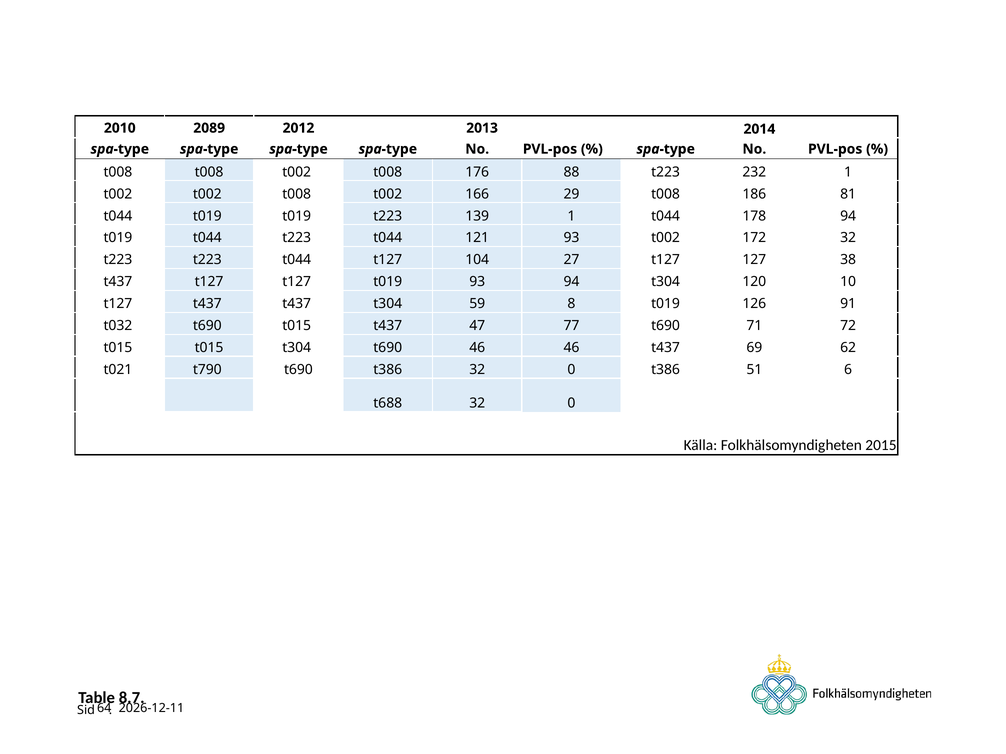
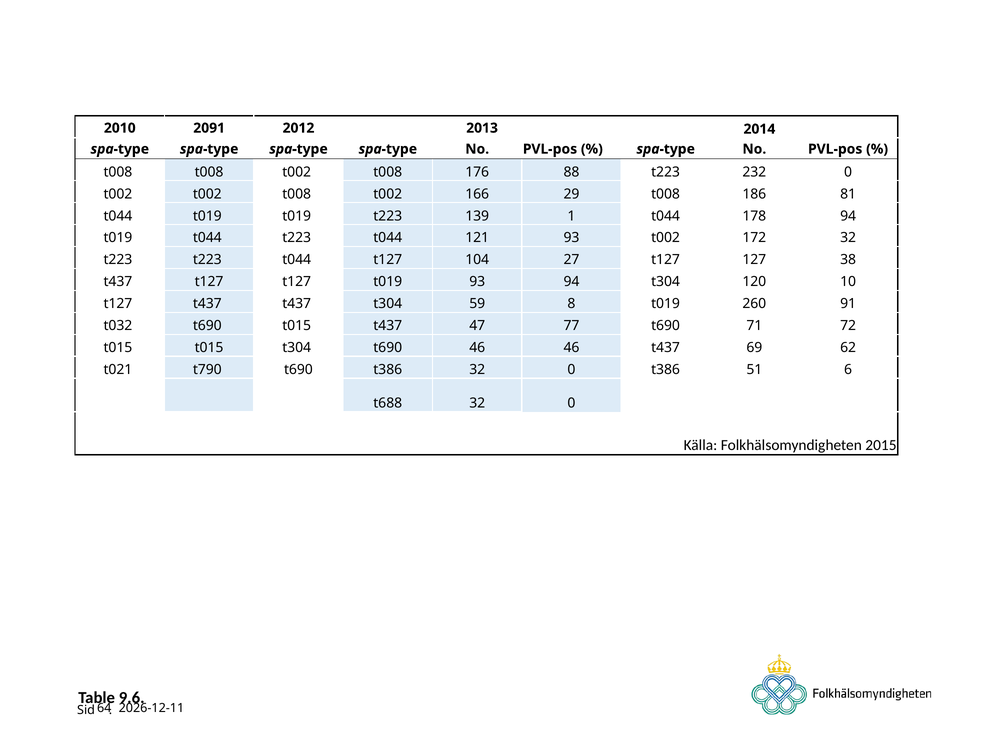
2089: 2089 -> 2091
232 1: 1 -> 0
126: 126 -> 260
8.7: 8.7 -> 9.6
